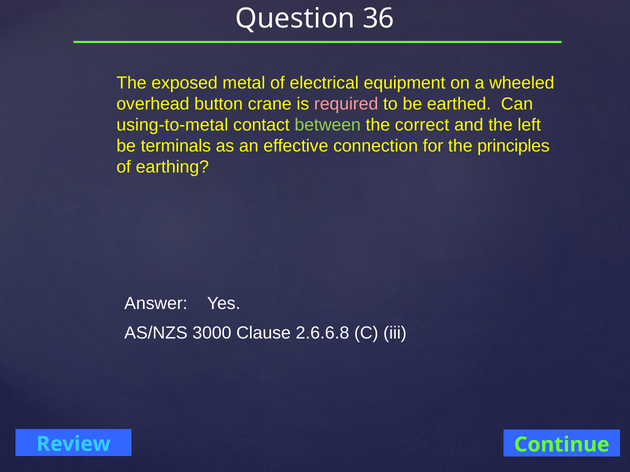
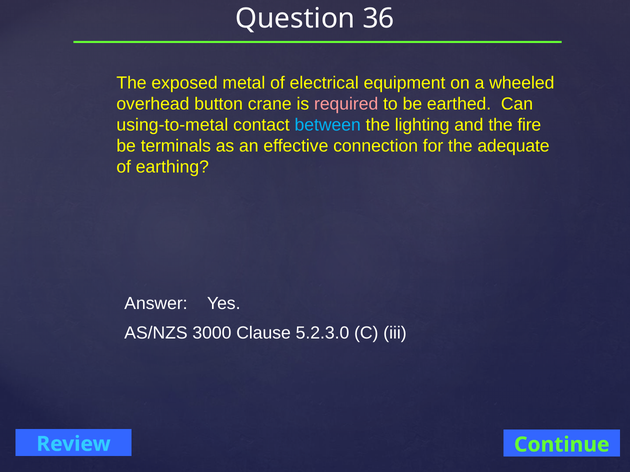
between colour: light green -> light blue
correct: correct -> lighting
left: left -> fire
principles: principles -> adequate
2.6.6.8: 2.6.6.8 -> 5.2.3.0
